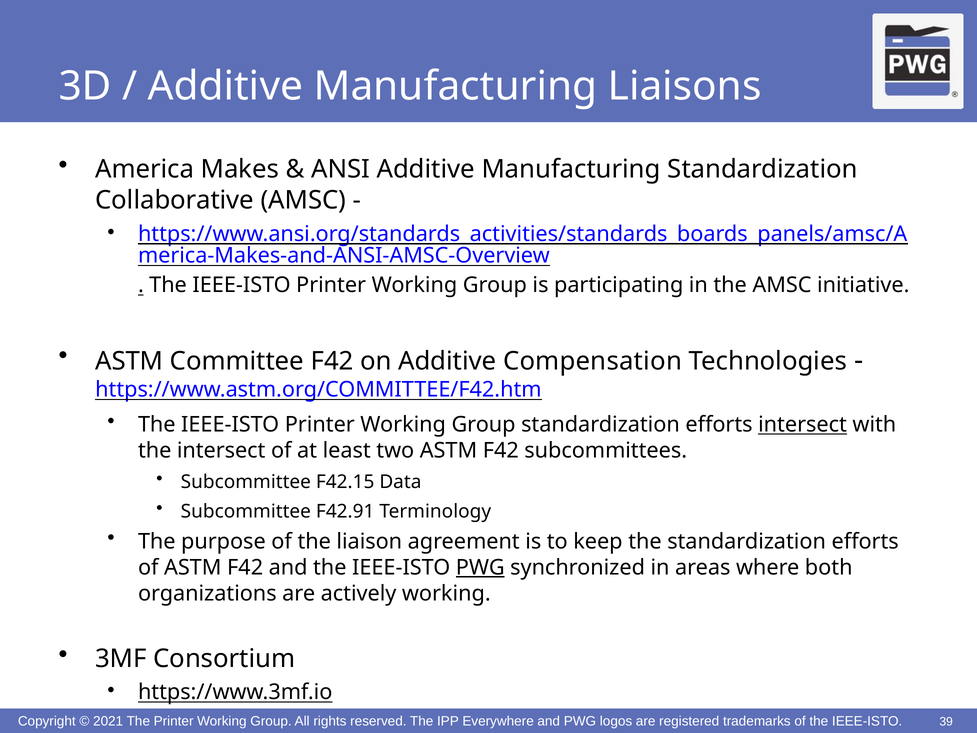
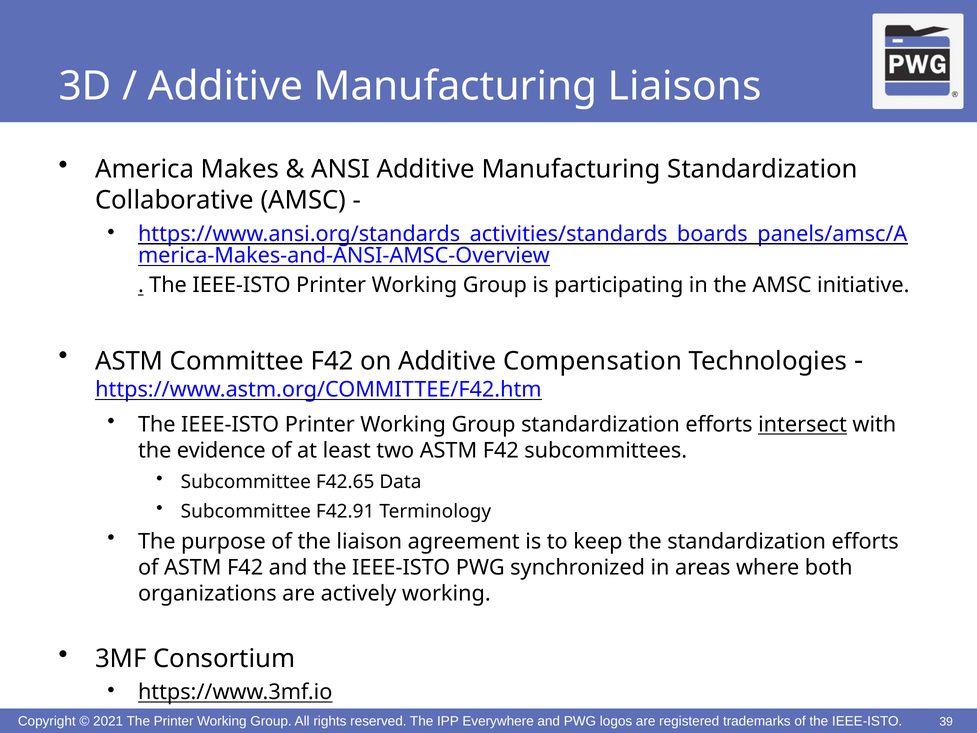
the intersect: intersect -> evidence
F42.15: F42.15 -> F42.65
PWG at (480, 567) underline: present -> none
